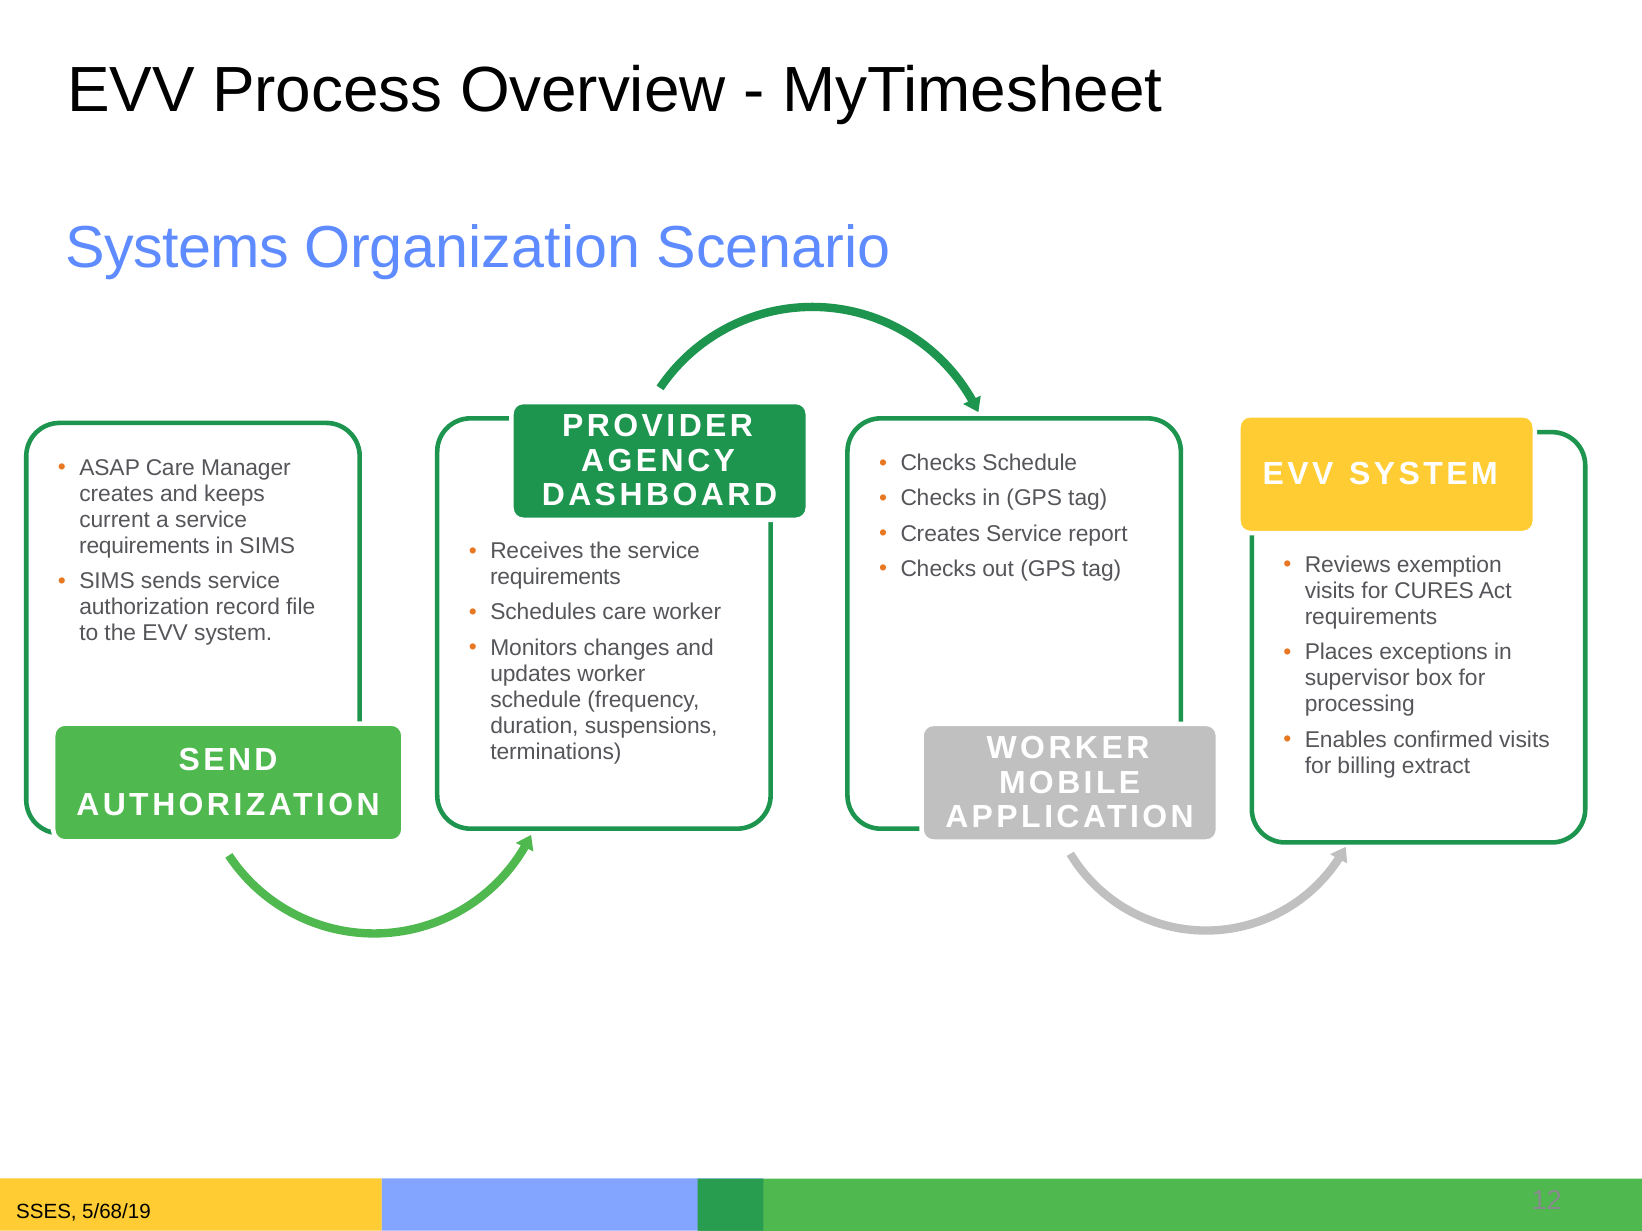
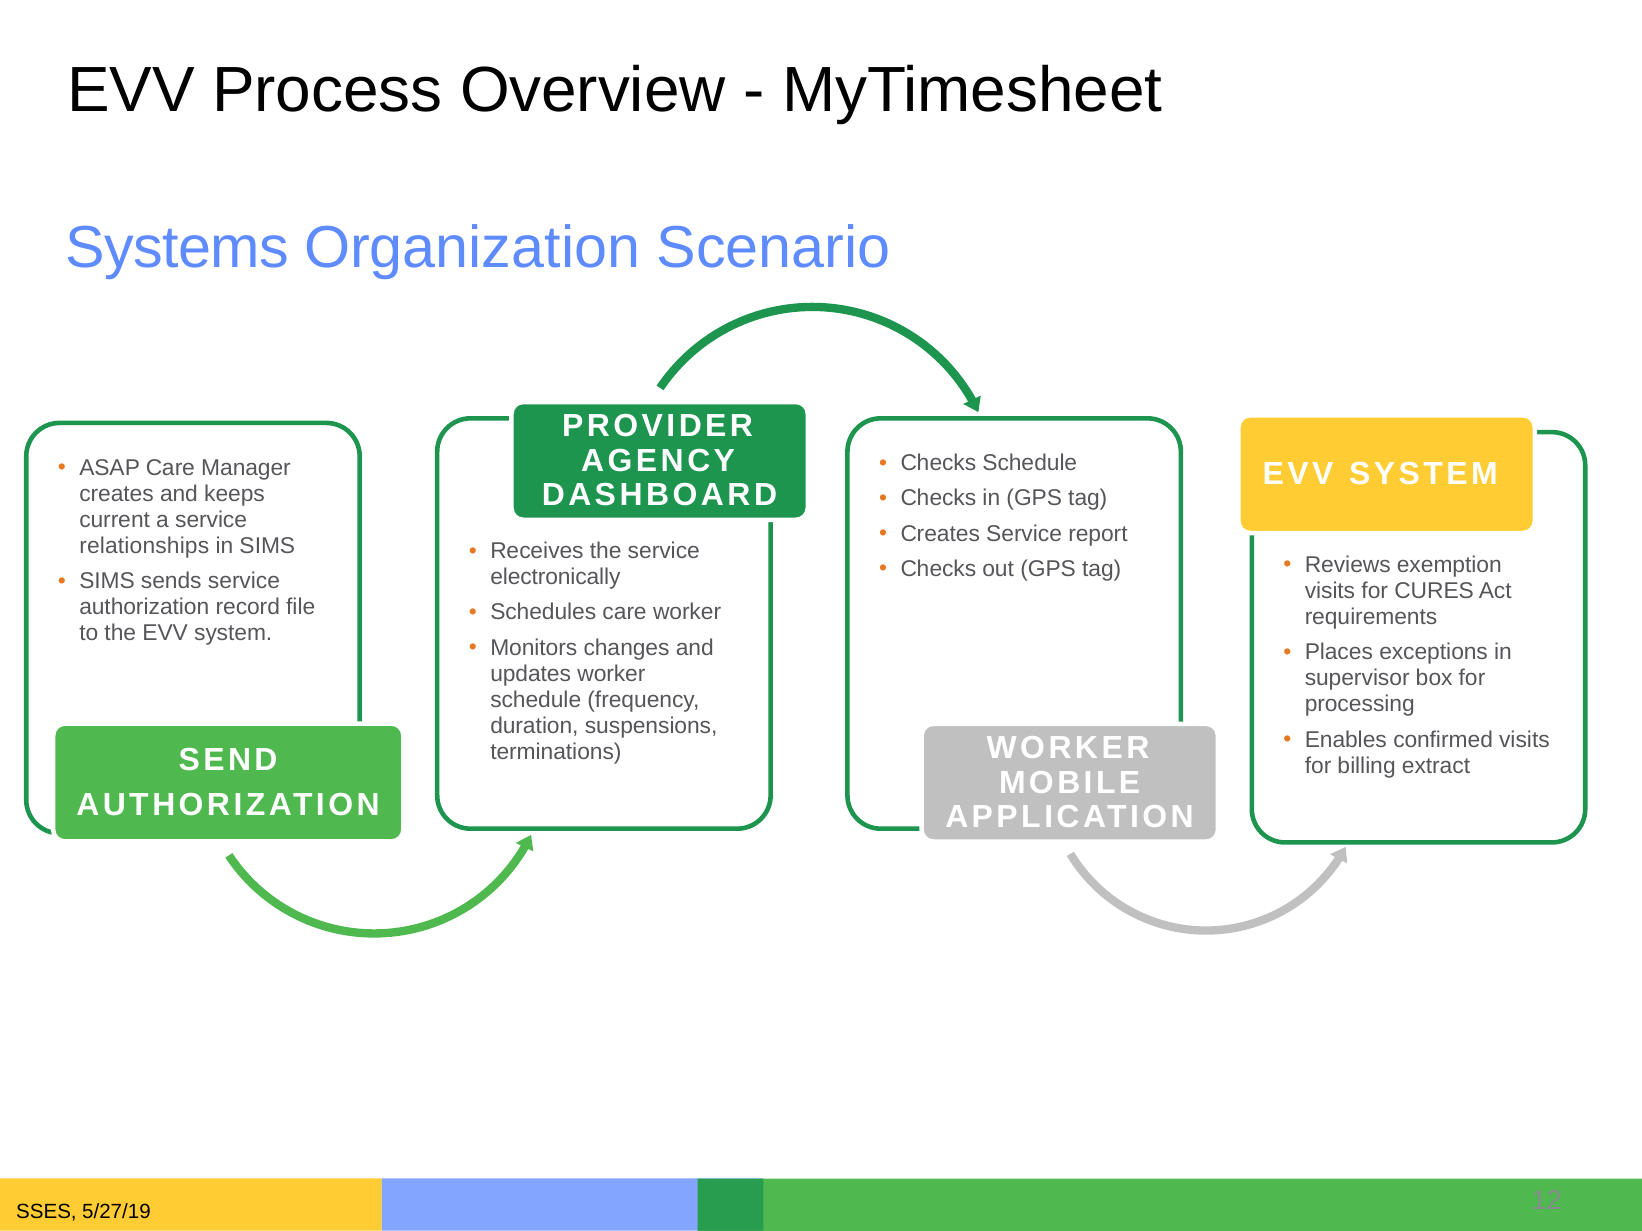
requirements at (144, 546): requirements -> relationships
requirements at (555, 578): requirements -> electronically
5/68/19: 5/68/19 -> 5/27/19
